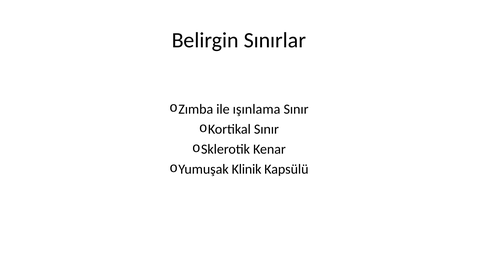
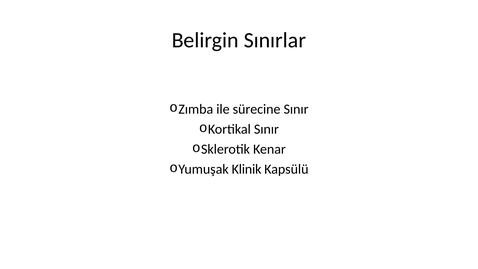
ışınlama: ışınlama -> sürecine
